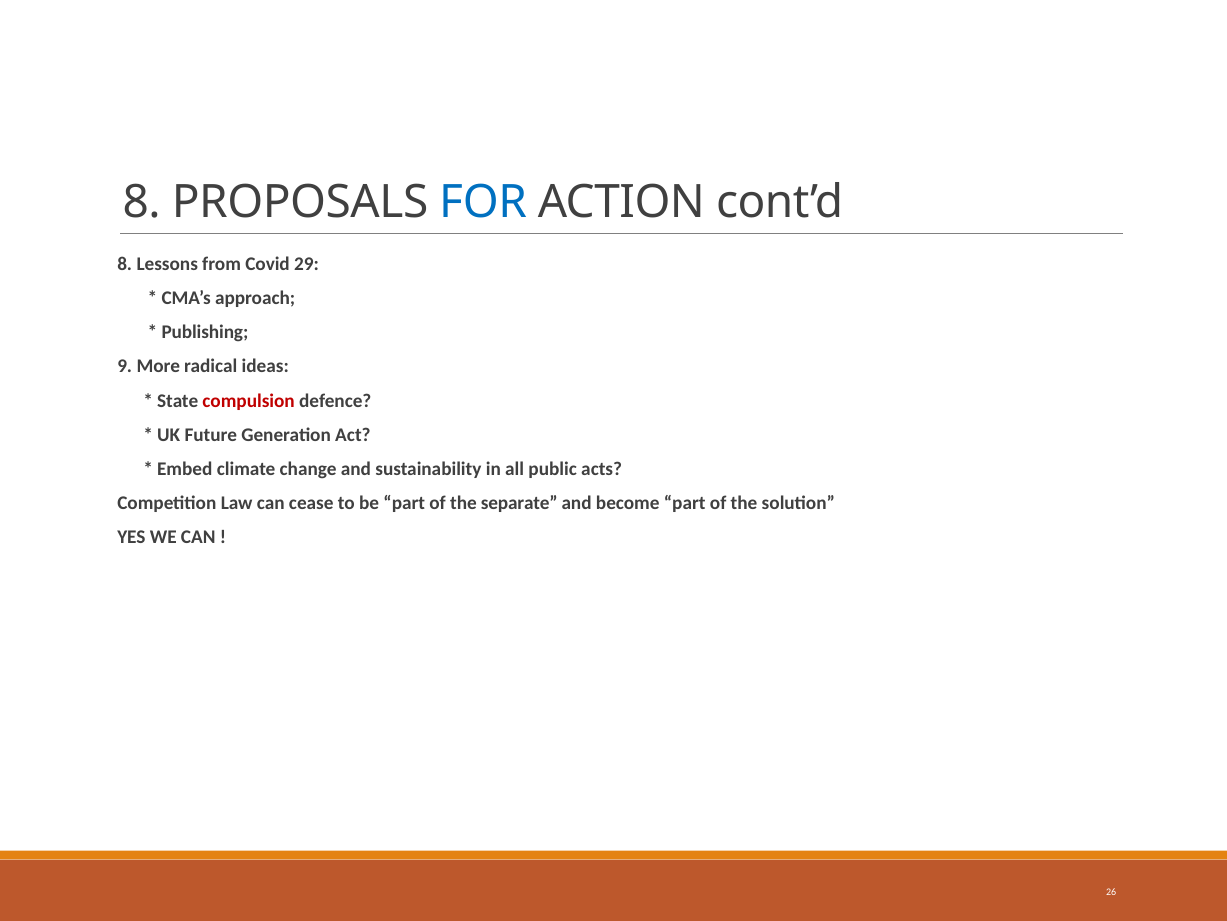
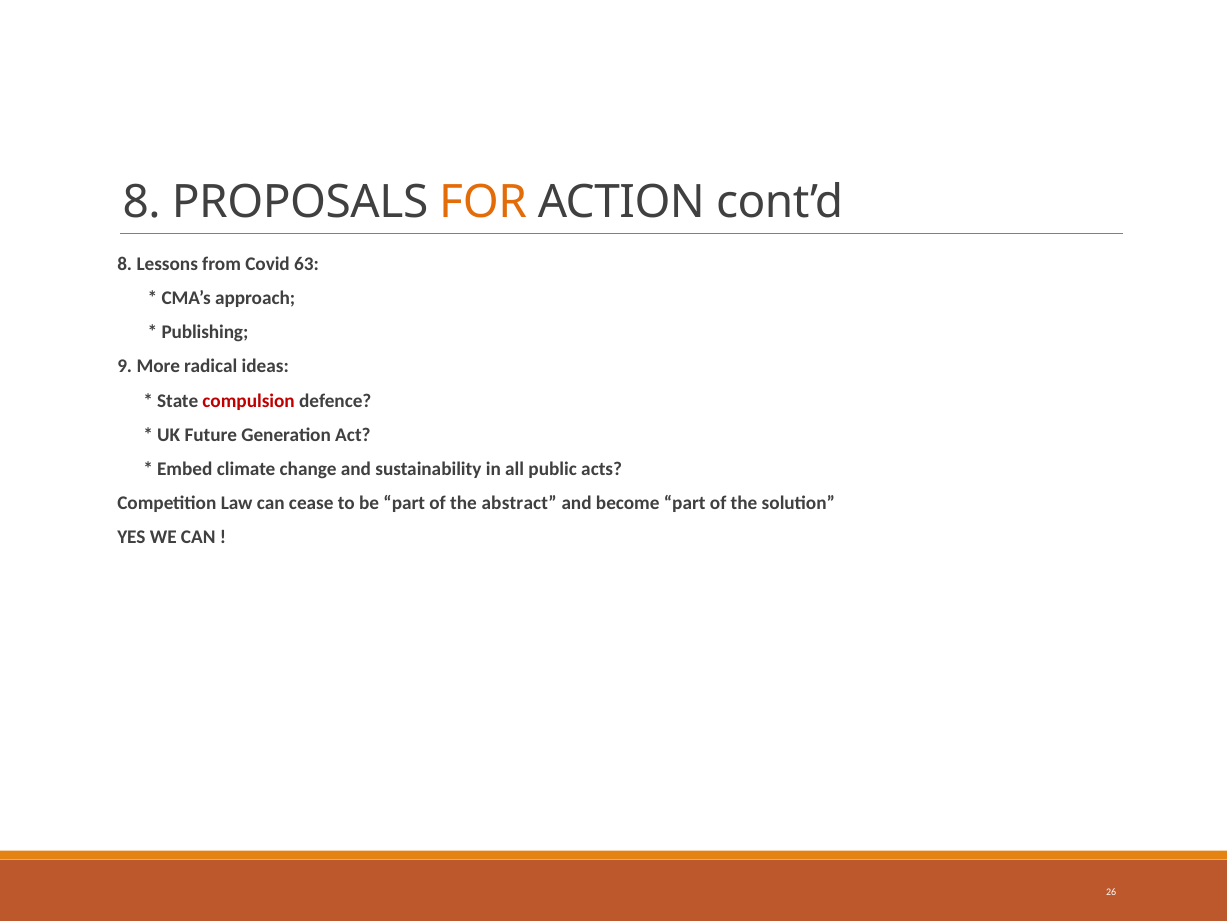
FOR colour: blue -> orange
29: 29 -> 63
separate: separate -> abstract
